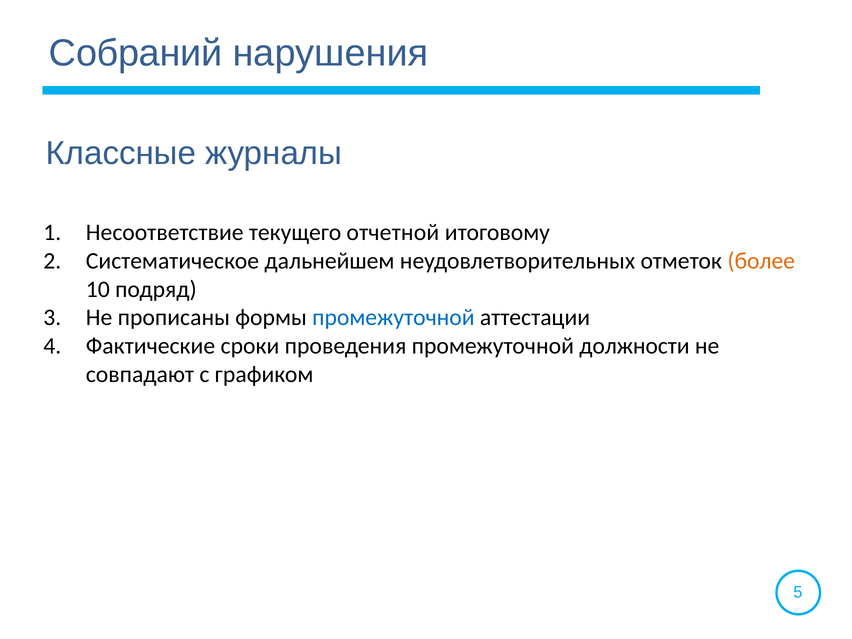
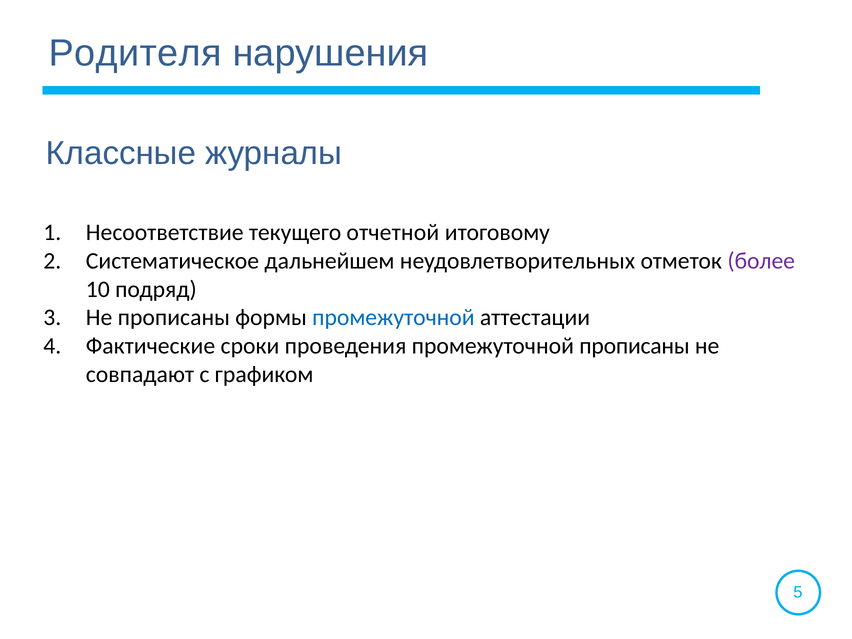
Собраний: Собраний -> Родителя
более colour: orange -> purple
промежуточной должности: должности -> прописаны
